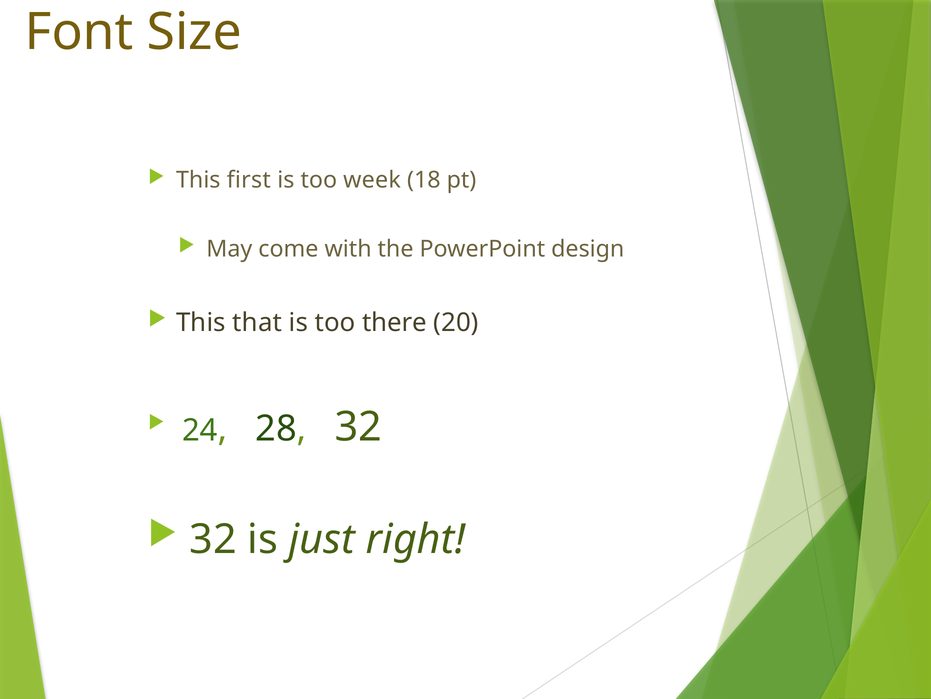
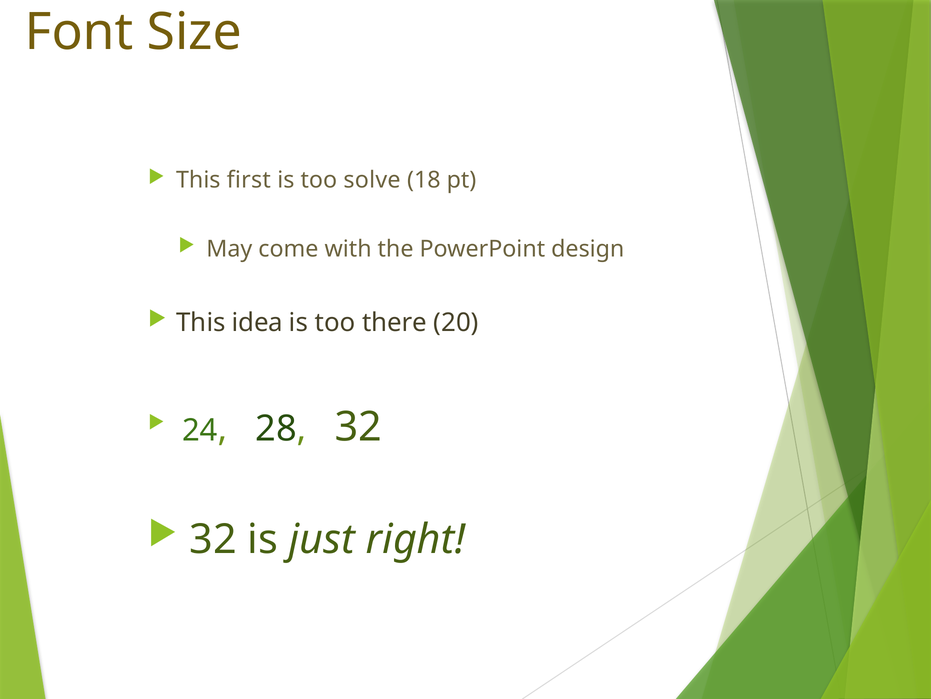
week: week -> solve
that: that -> idea
